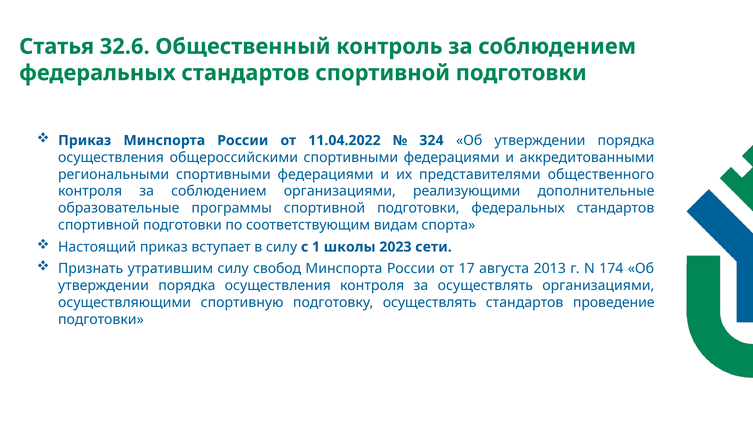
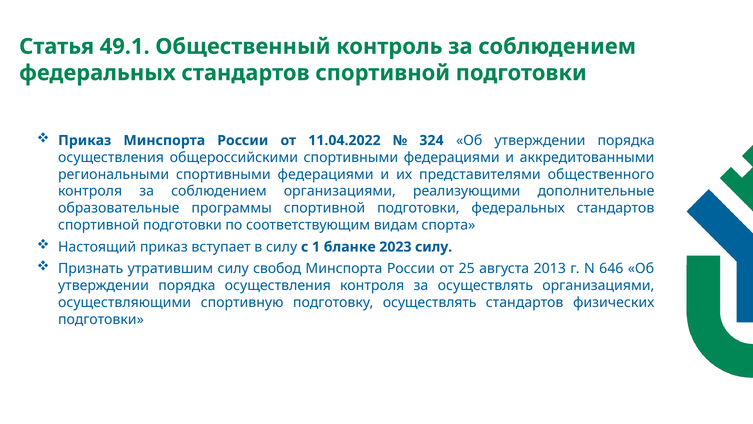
32.6: 32.6 -> 49.1
школы: школы -> бланке
2023 сети: сети -> силу
17: 17 -> 25
174: 174 -> 646
проведение: проведение -> физических
